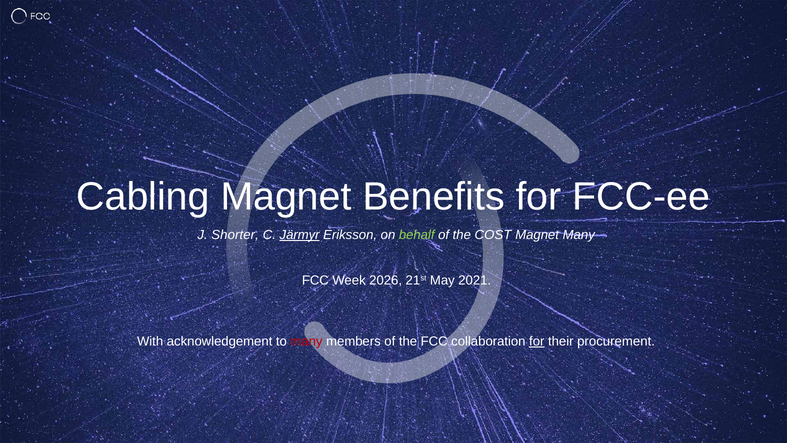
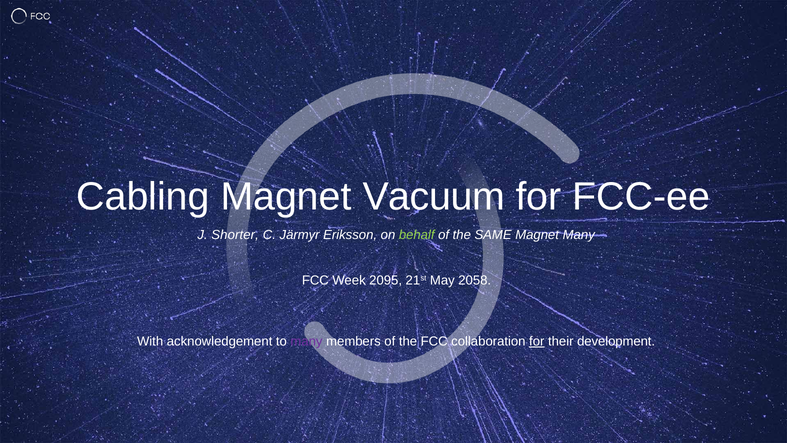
Benefits: Benefits -> Vacuum
Järmyr underline: present -> none
COST: COST -> SAME
2026: 2026 -> 2095
2021: 2021 -> 2058
many at (306, 341) colour: red -> purple
procurement: procurement -> development
